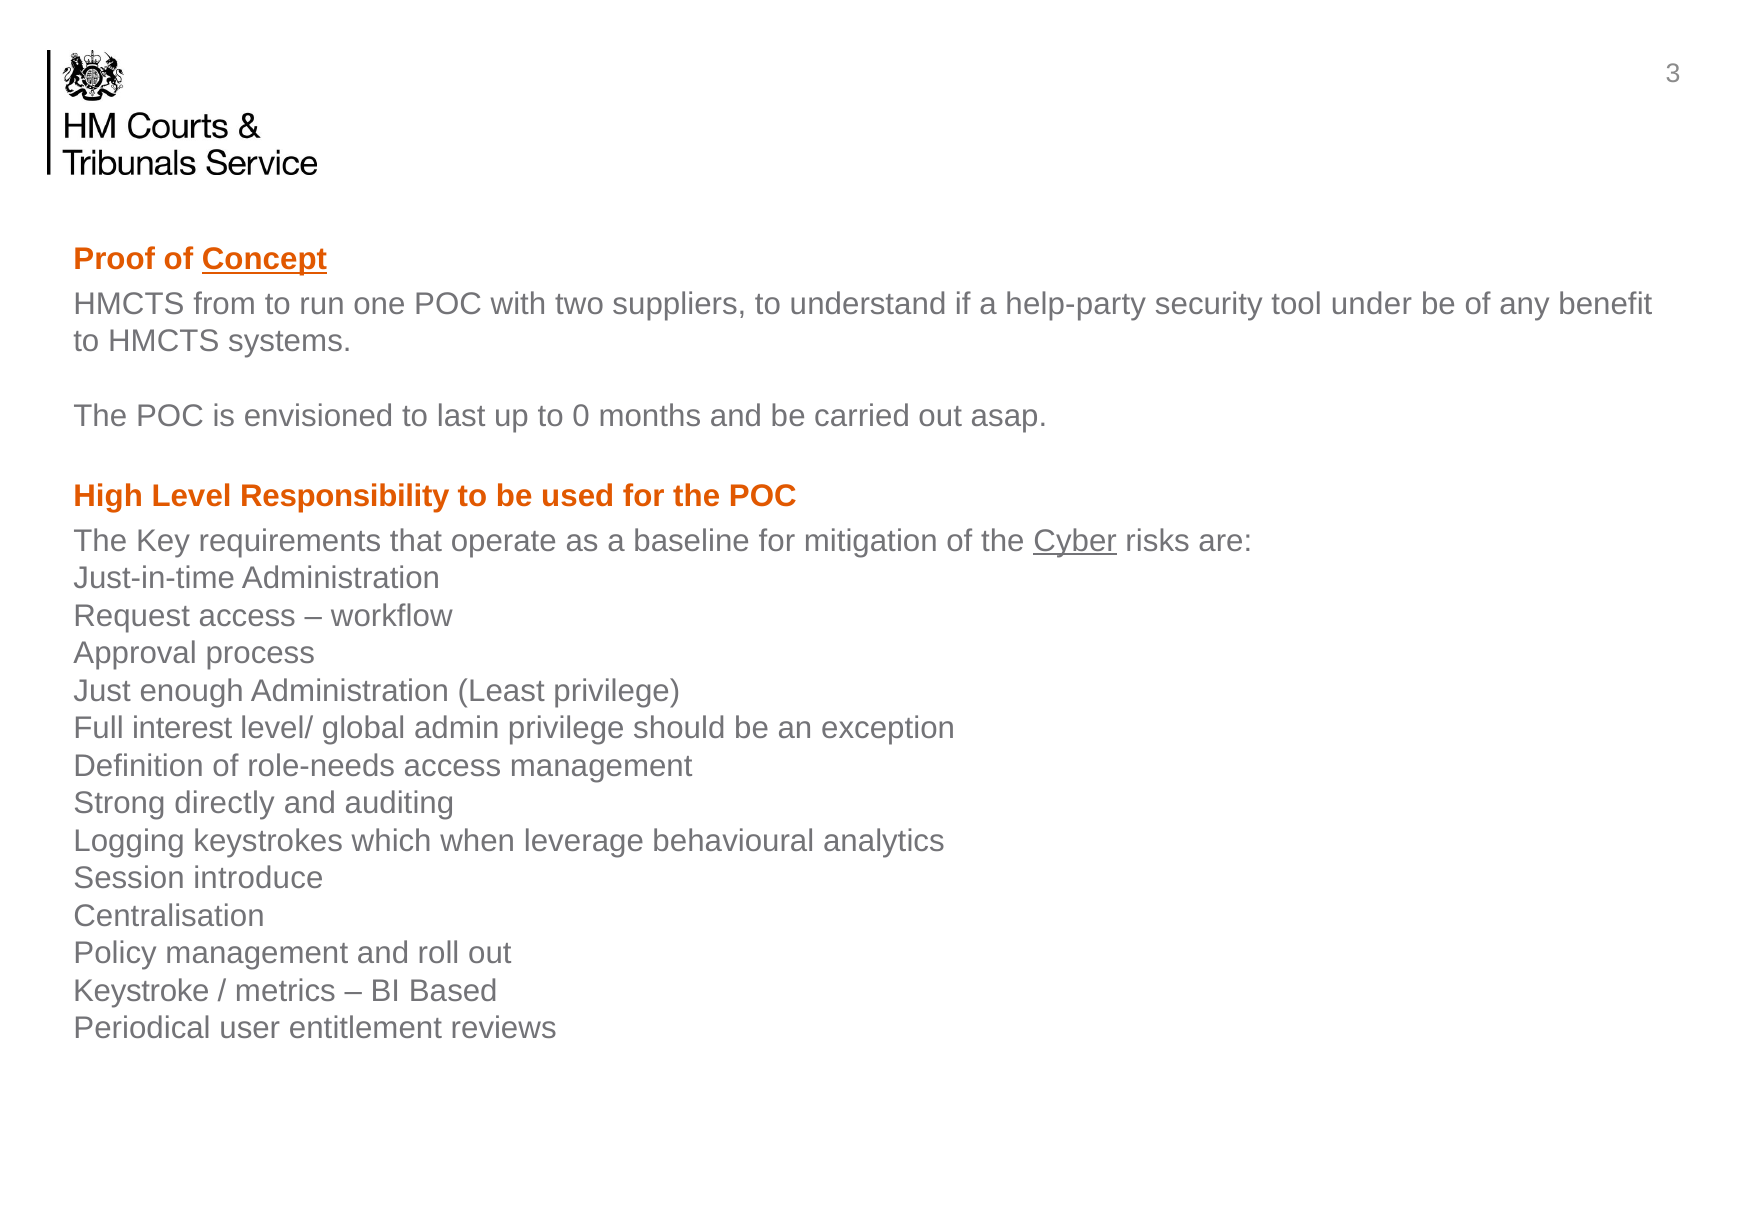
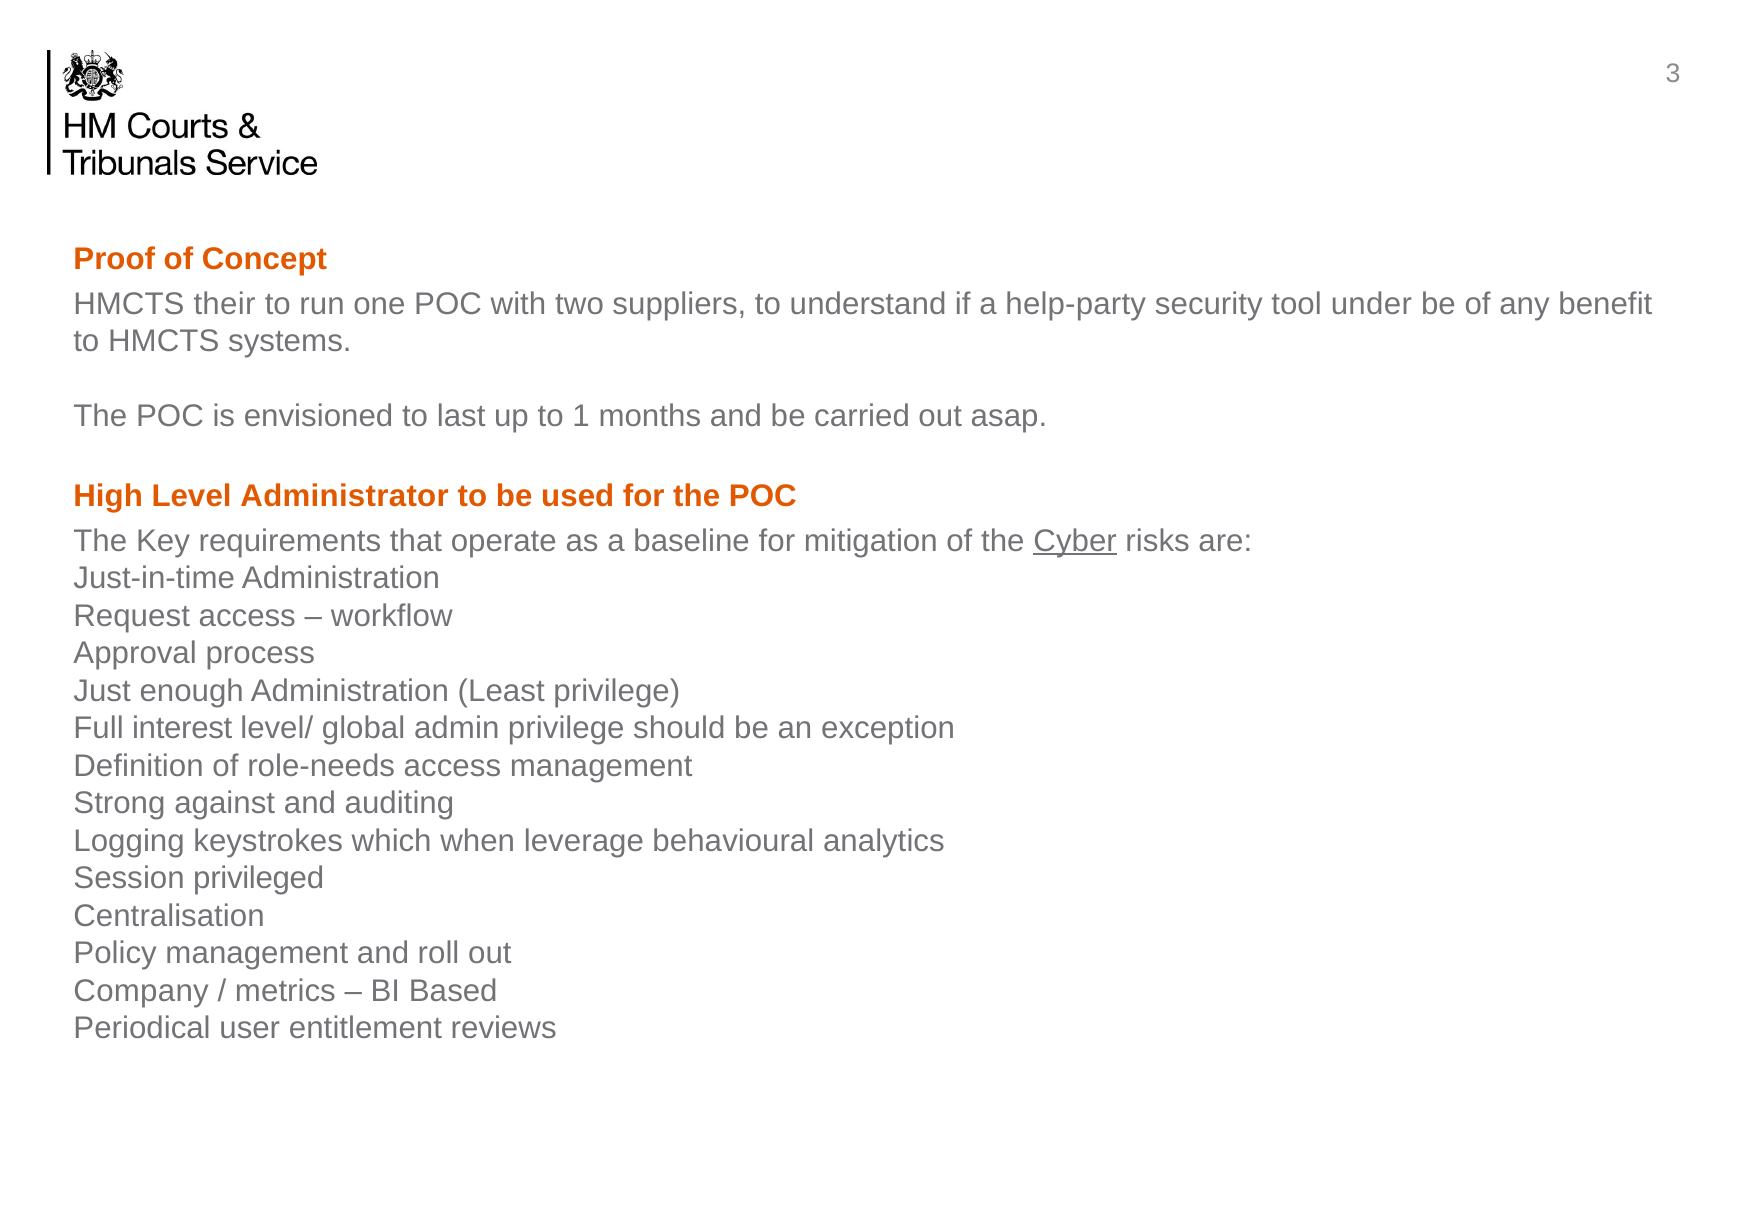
Concept underline: present -> none
from: from -> their
0: 0 -> 1
Responsibility: Responsibility -> Administrator
directly: directly -> against
introduce: introduce -> privileged
Keystroke: Keystroke -> Company
